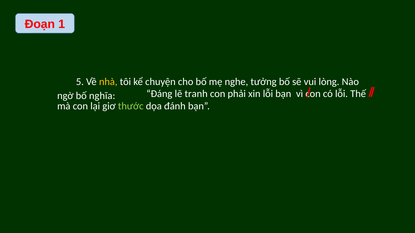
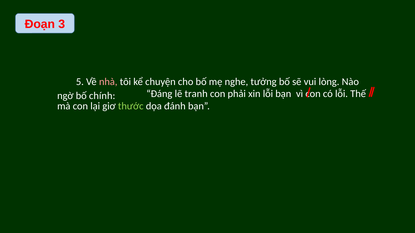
1: 1 -> 3
nhà colour: yellow -> pink
nghĩa: nghĩa -> chính
